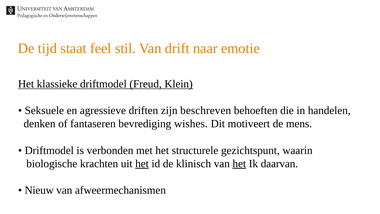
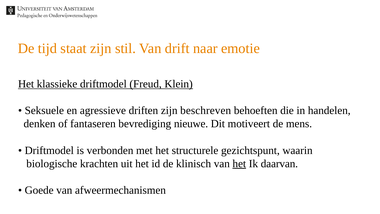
staat feel: feel -> zijn
wishes: wishes -> nieuwe
het at (142, 163) underline: present -> none
Nieuw: Nieuw -> Goede
